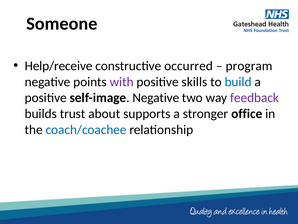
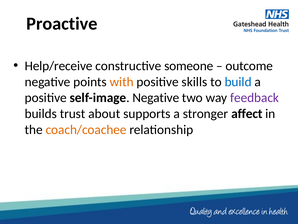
Someone: Someone -> Proactive
occurred: occurred -> someone
program: program -> outcome
with colour: purple -> orange
office: office -> affect
coach/coachee colour: blue -> orange
